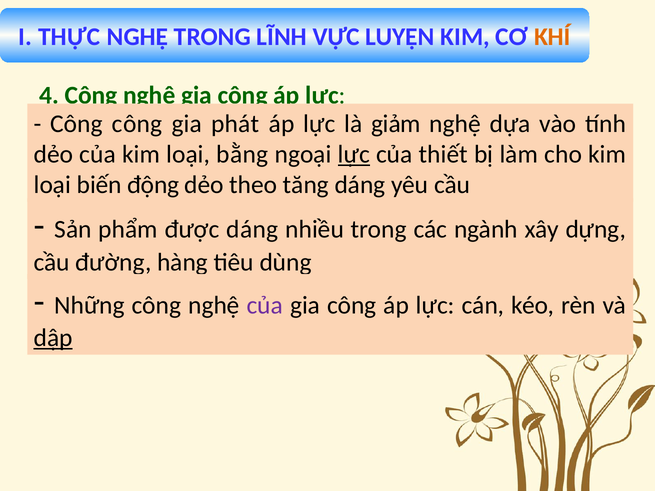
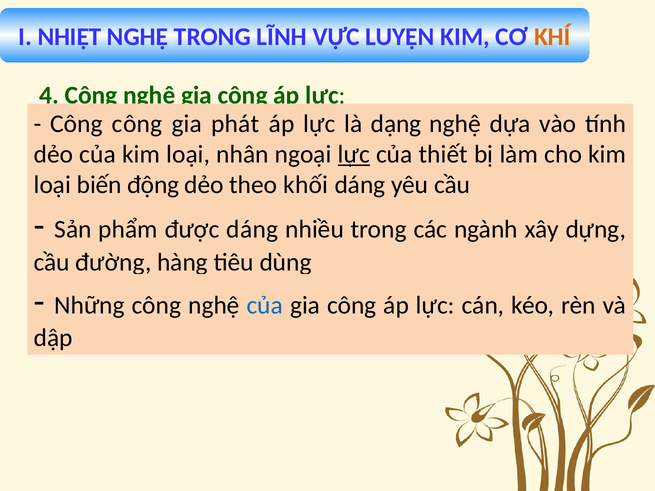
THỰC: THỰC -> NHIỆT
giảm: giảm -> dạng
bằng: bằng -> nhân
tăng: tăng -> khối
của at (265, 305) colour: purple -> blue
dập underline: present -> none
